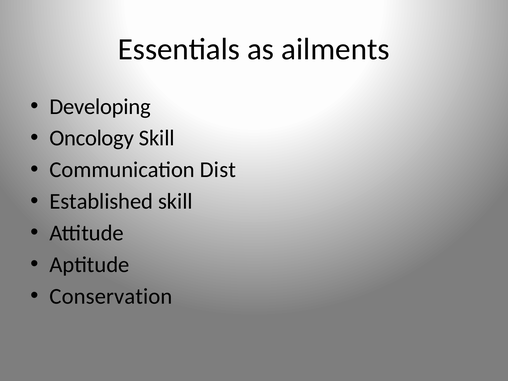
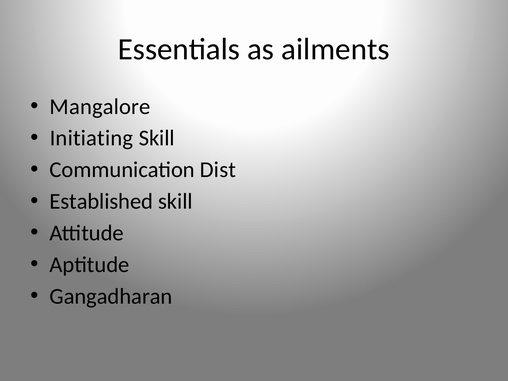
Developing: Developing -> Mangalore
Oncology: Oncology -> Initiating
Conservation: Conservation -> Gangadharan
